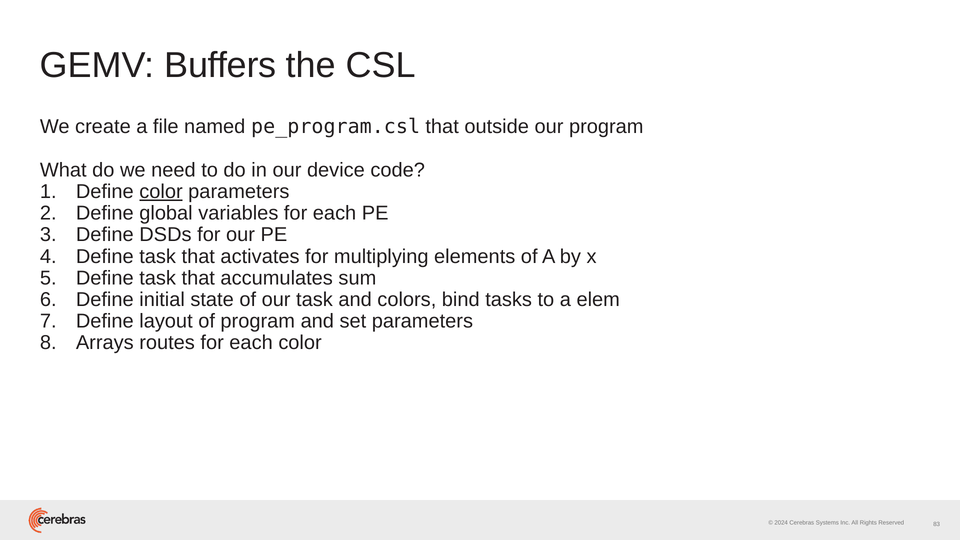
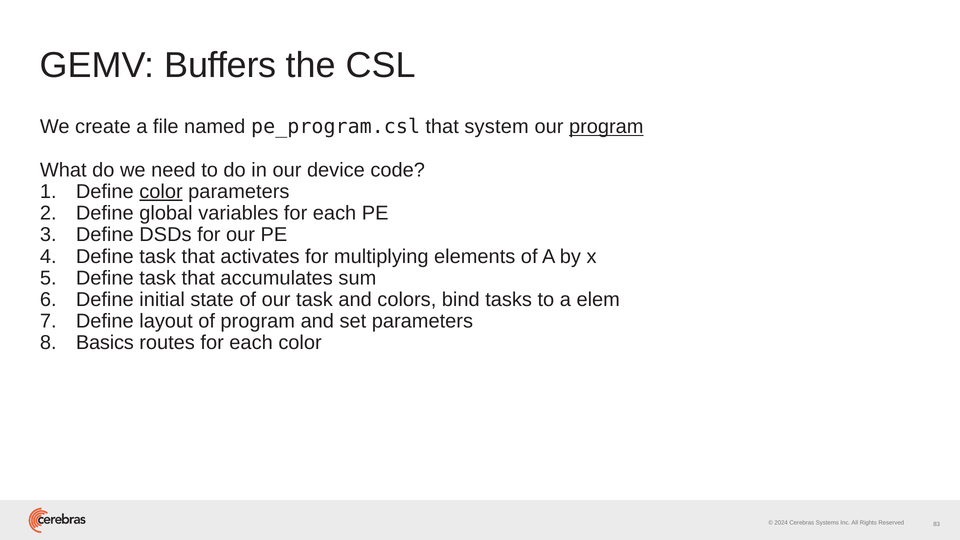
outside: outside -> system
program at (606, 127) underline: none -> present
Arrays: Arrays -> Basics
